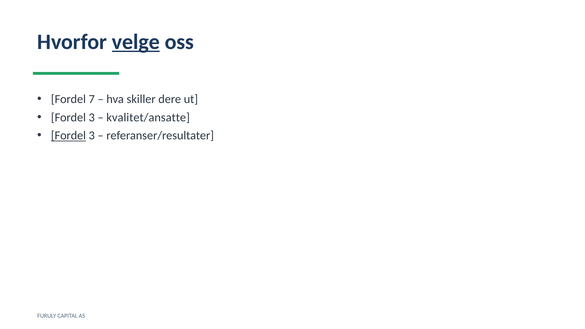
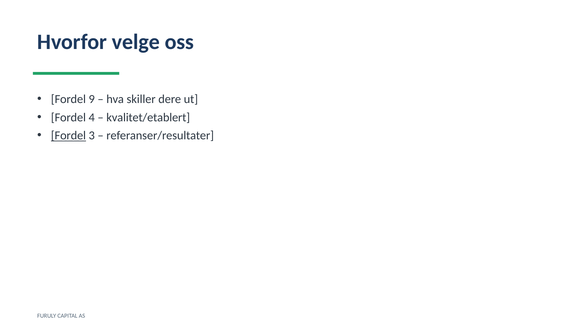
velge underline: present -> none
7: 7 -> 9
3 at (92, 117): 3 -> 4
kvalitet/ansatte: kvalitet/ansatte -> kvalitet/etablert
